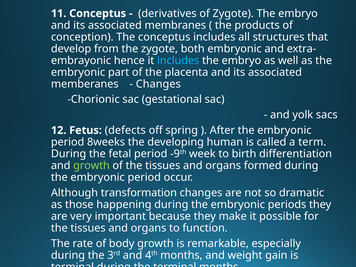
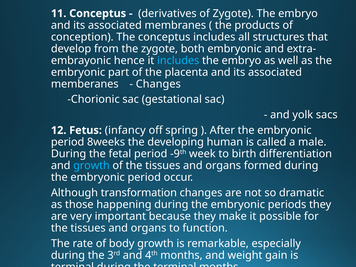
defects: defects -> infancy
term: term -> male
growth at (91, 166) colour: light green -> light blue
